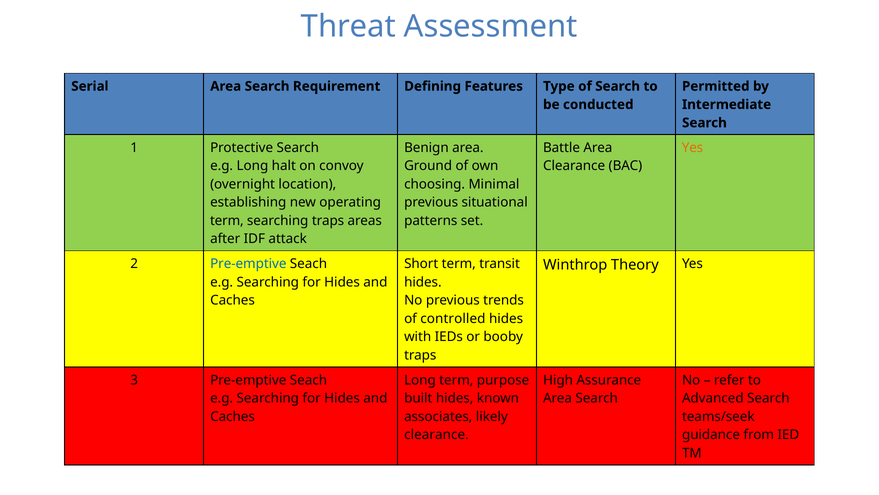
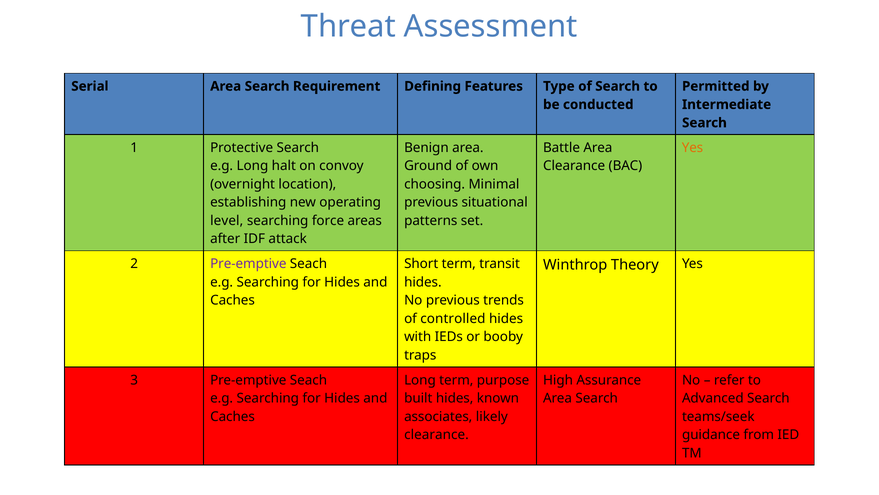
term at (227, 221): term -> level
searching traps: traps -> force
Pre-emptive at (248, 264) colour: blue -> purple
